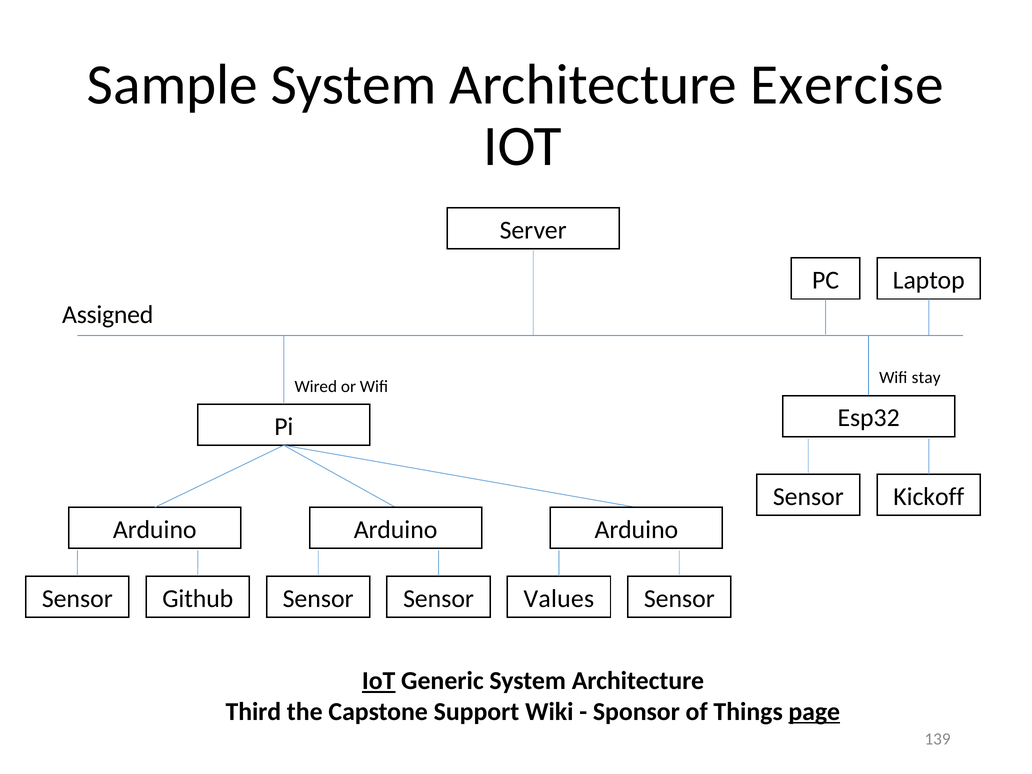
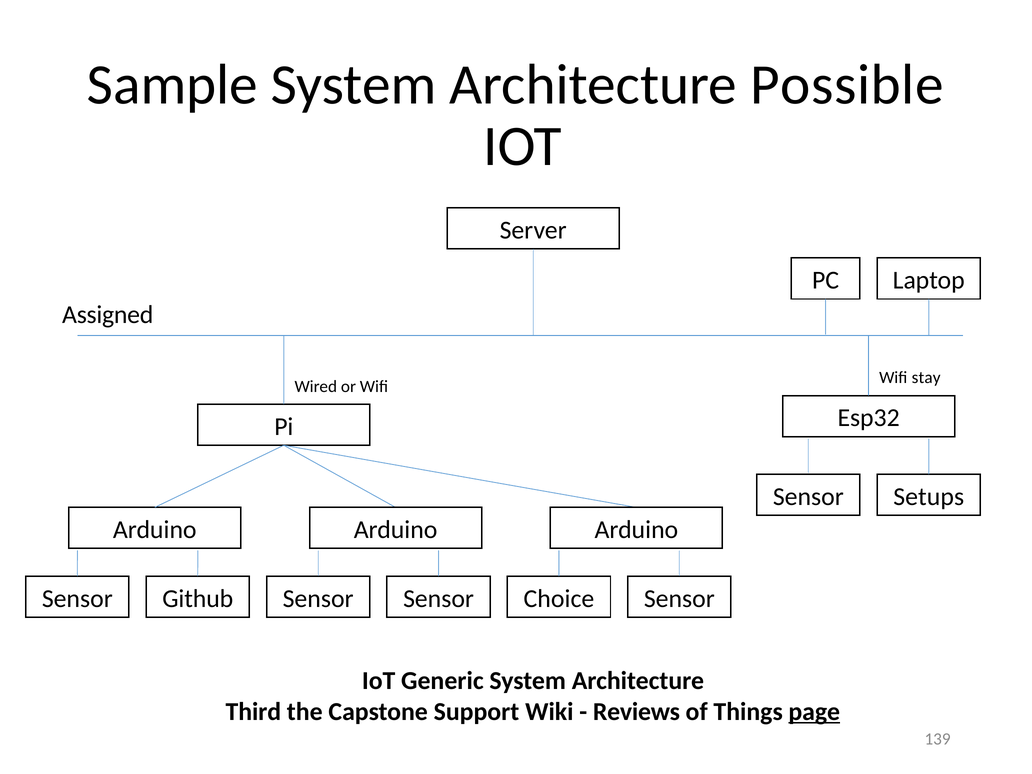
Exercise: Exercise -> Possible
Kickoff: Kickoff -> Setups
Values: Values -> Choice
IoT at (379, 681) underline: present -> none
Sponsor: Sponsor -> Reviews
